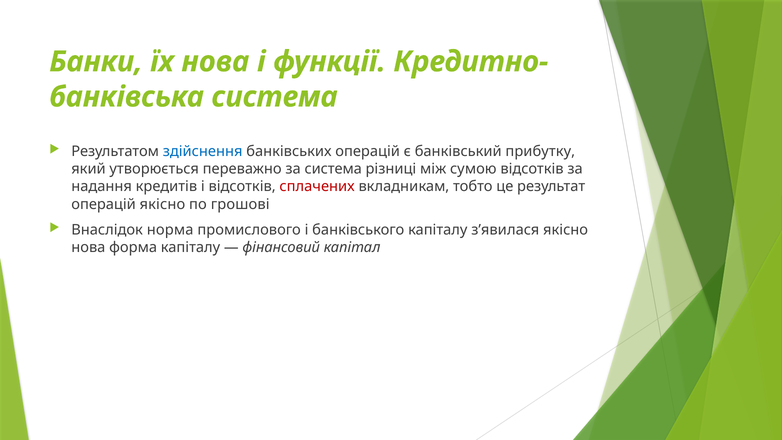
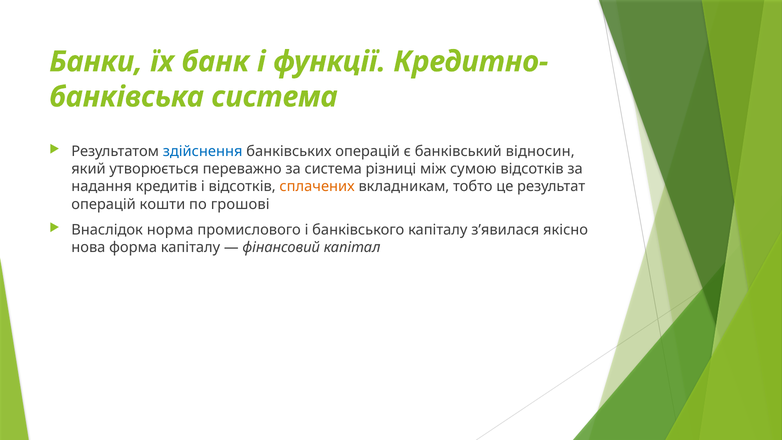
їх нова: нова -> банк
прибутку: прибутку -> відносин
сплачених colour: red -> orange
операцій якісно: якісно -> кошти
